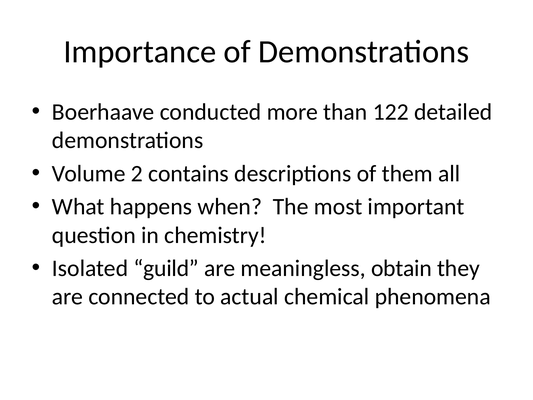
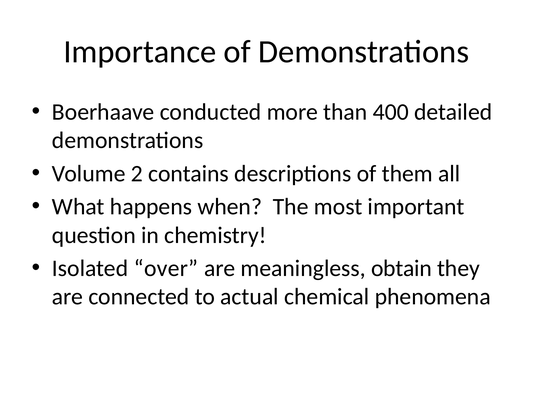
122: 122 -> 400
guild: guild -> over
